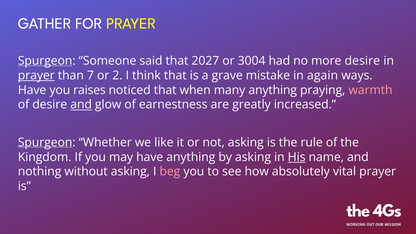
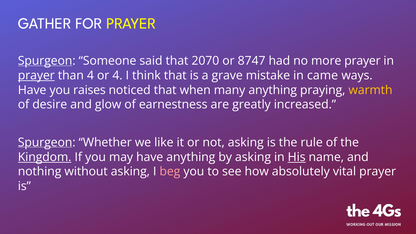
2027: 2027 -> 2070
3004: 3004 -> 8747
more desire: desire -> prayer
than 7: 7 -> 4
or 2: 2 -> 4
again: again -> came
warmth colour: pink -> yellow
and at (81, 105) underline: present -> none
Kingdom underline: none -> present
